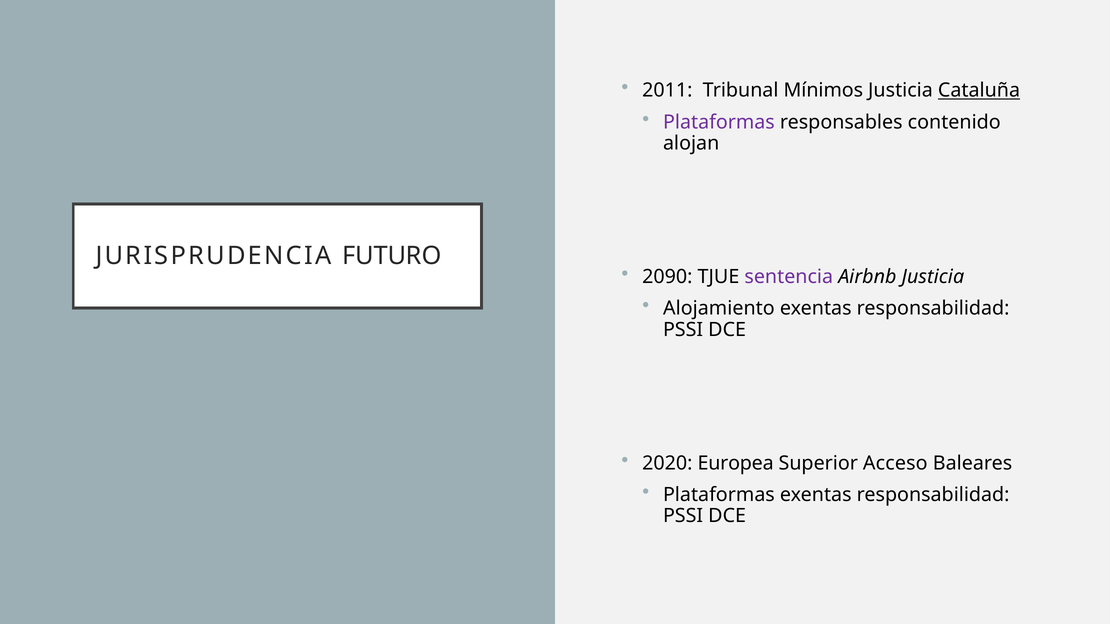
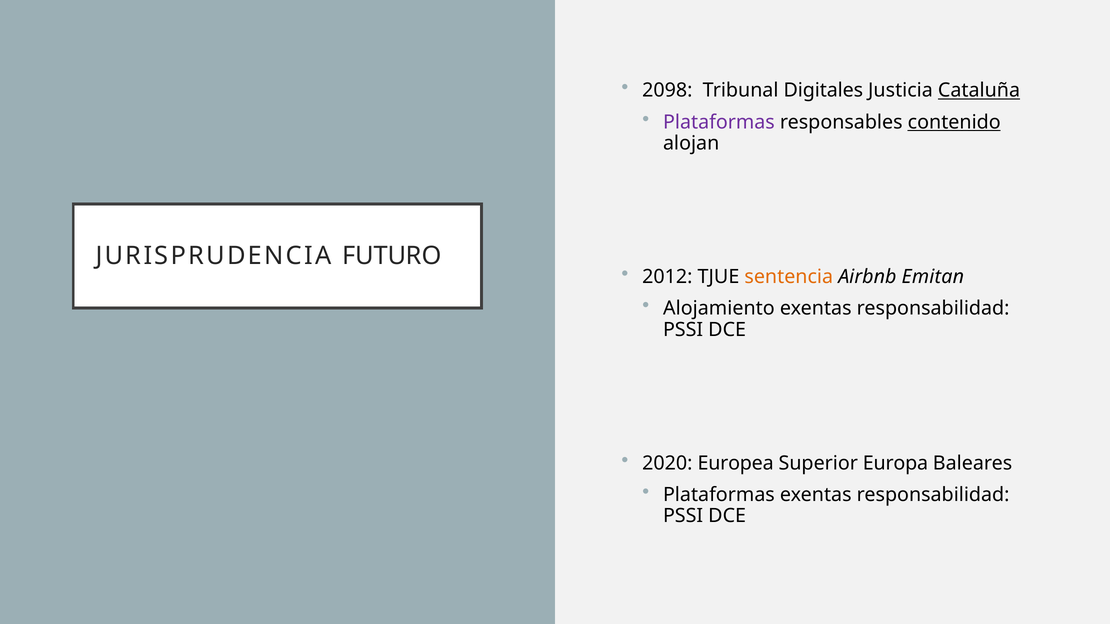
2011: 2011 -> 2098
Mínimos: Mínimos -> Digitales
contenido underline: none -> present
2090: 2090 -> 2012
sentencia colour: purple -> orange
Airbnb Justicia: Justicia -> Emitan
Acceso: Acceso -> Europa
